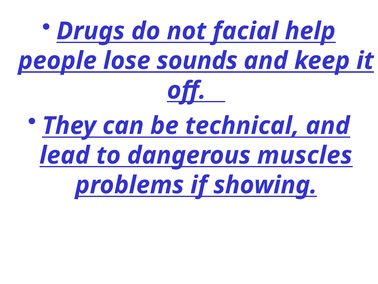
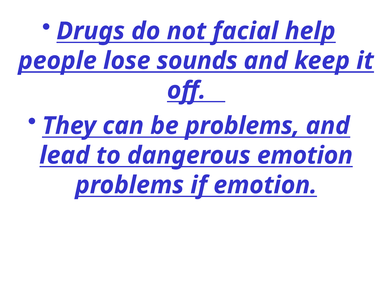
be technical: technical -> problems
dangerous muscles: muscles -> emotion
if showing: showing -> emotion
